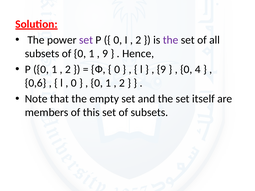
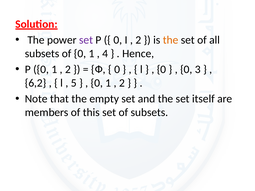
the at (171, 40) colour: purple -> orange
9 at (105, 54): 9 -> 4
9 at (161, 70): 9 -> 0
4: 4 -> 3
0,6: 0,6 -> 6,2
0 at (74, 83): 0 -> 5
